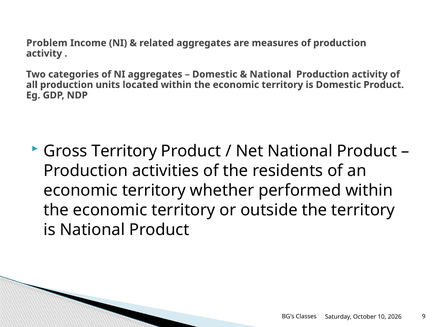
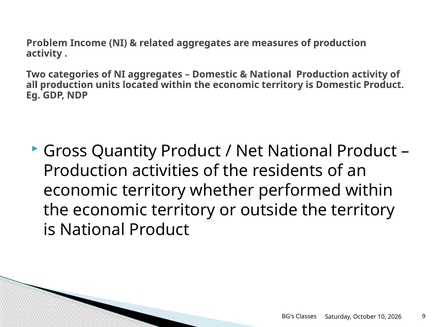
Gross Territory: Territory -> Quantity
